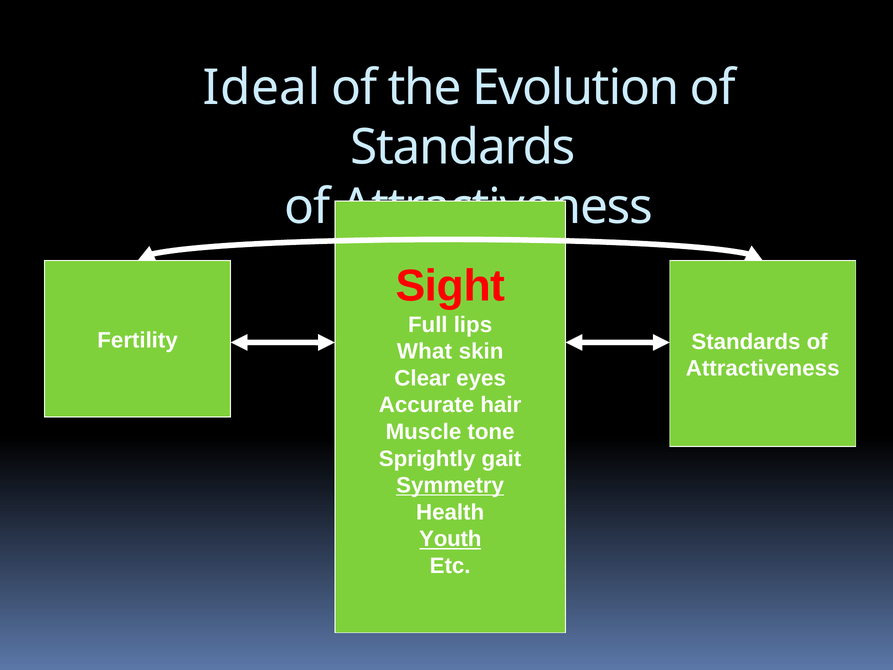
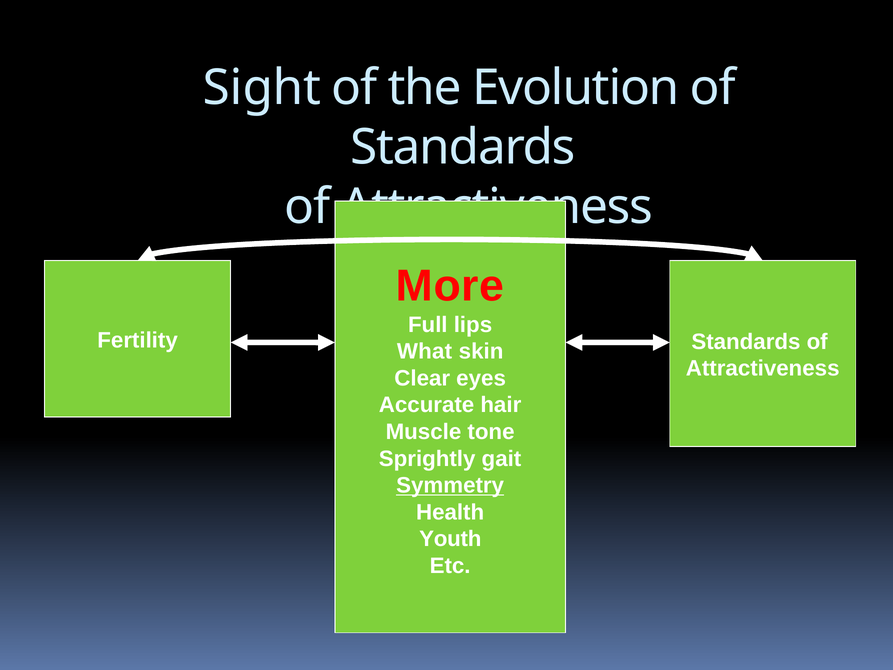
Ideal: Ideal -> Sight
Sight: Sight -> More
Youth underline: present -> none
